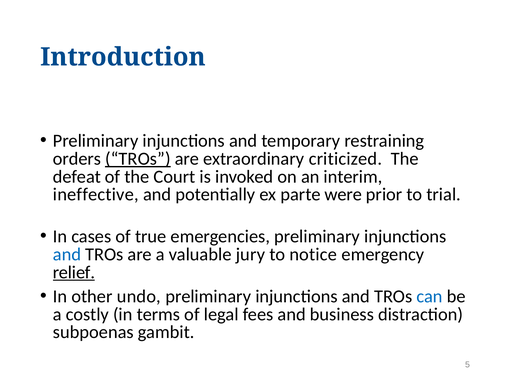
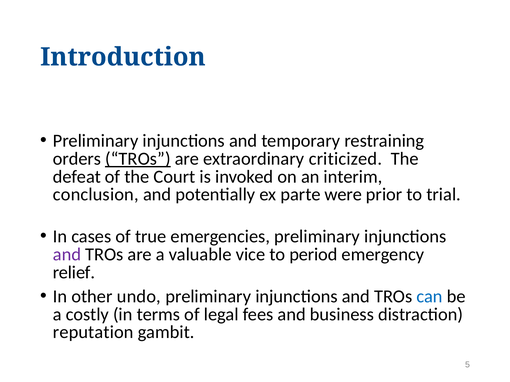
ineffective: ineffective -> conclusion
and at (67, 255) colour: blue -> purple
jury: jury -> vice
notice: notice -> period
relief underline: present -> none
subpoenas: subpoenas -> reputation
